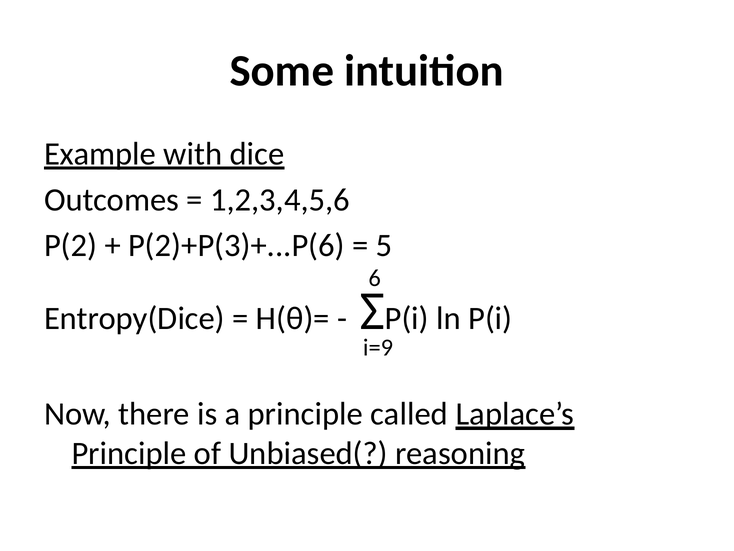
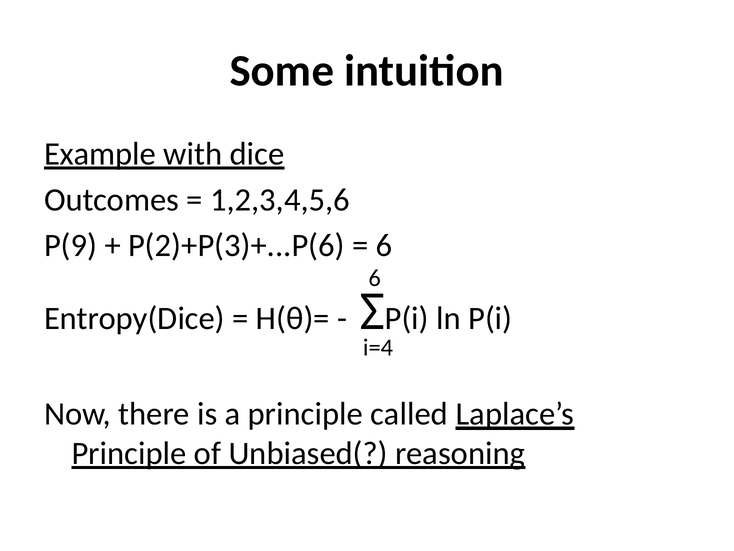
P(2: P(2 -> P(9
5 at (384, 245): 5 -> 6
i=9: i=9 -> i=4
